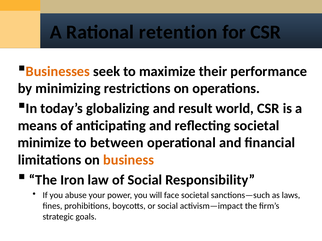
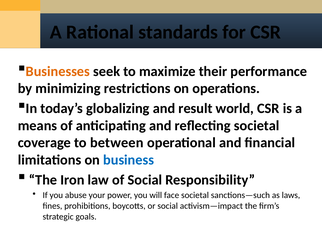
retention: retention -> standards
minimize: minimize -> coverage
business colour: orange -> blue
